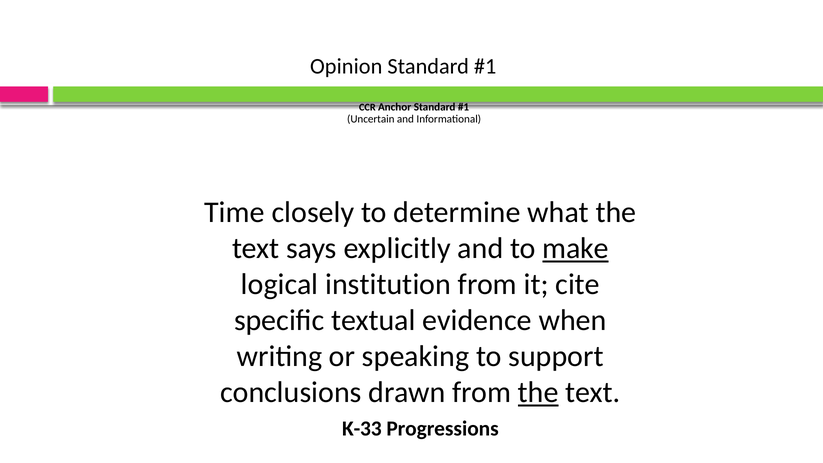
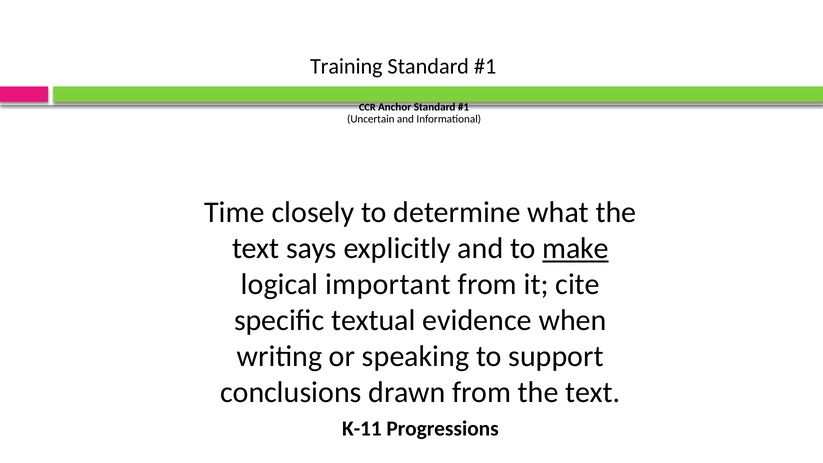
Opinion: Opinion -> Training
institution: institution -> important
the at (538, 392) underline: present -> none
K-33: K-33 -> K-11
